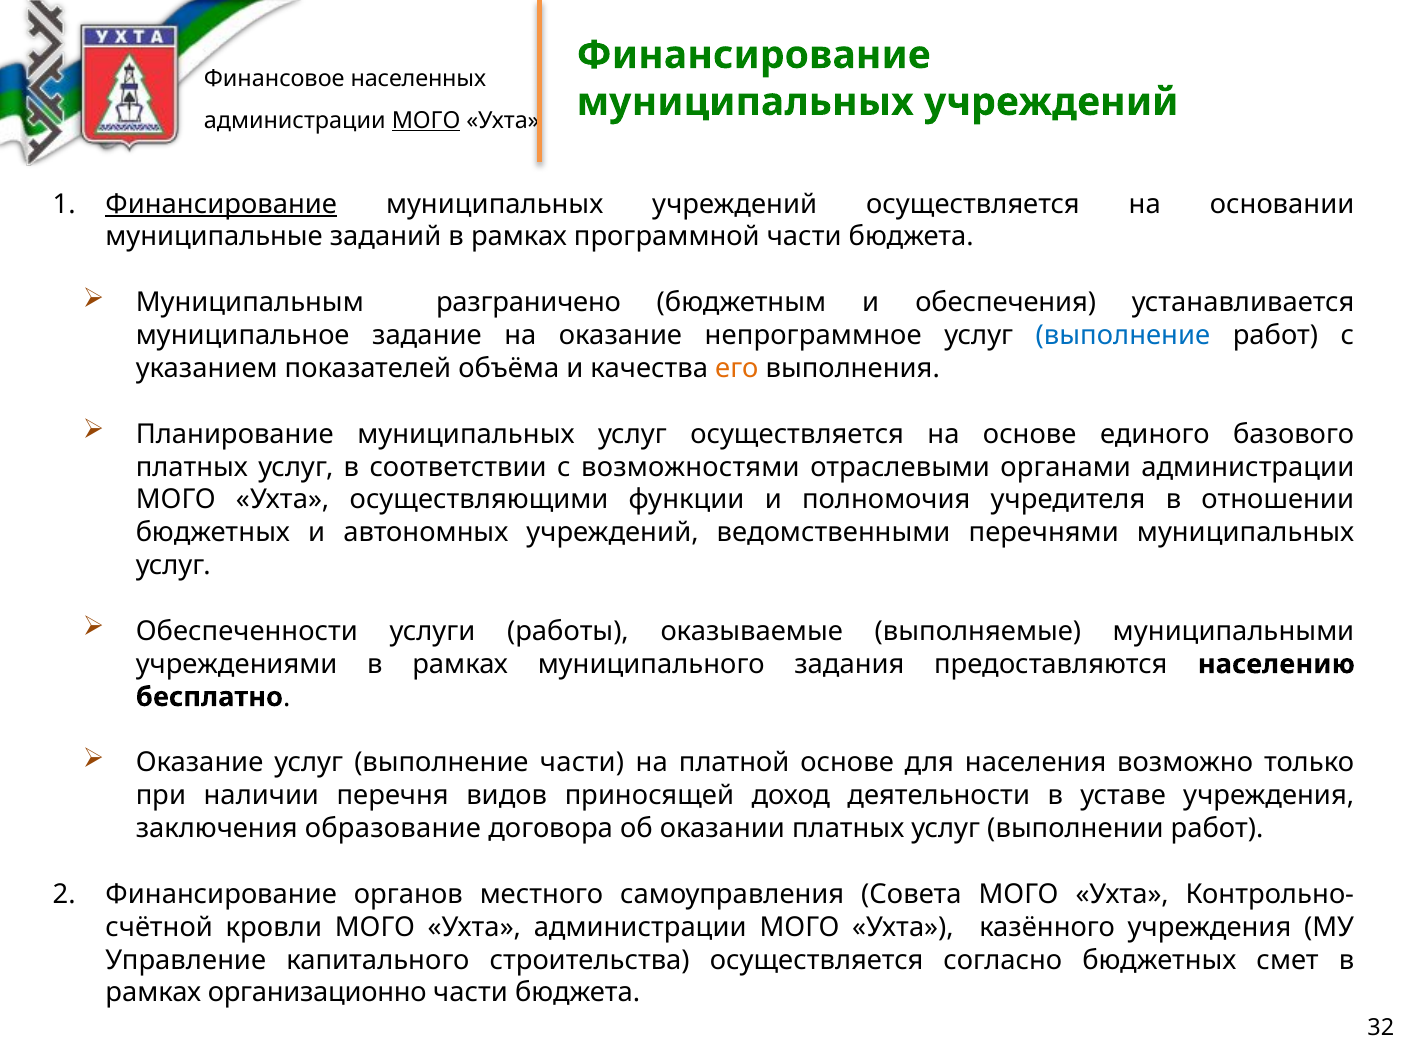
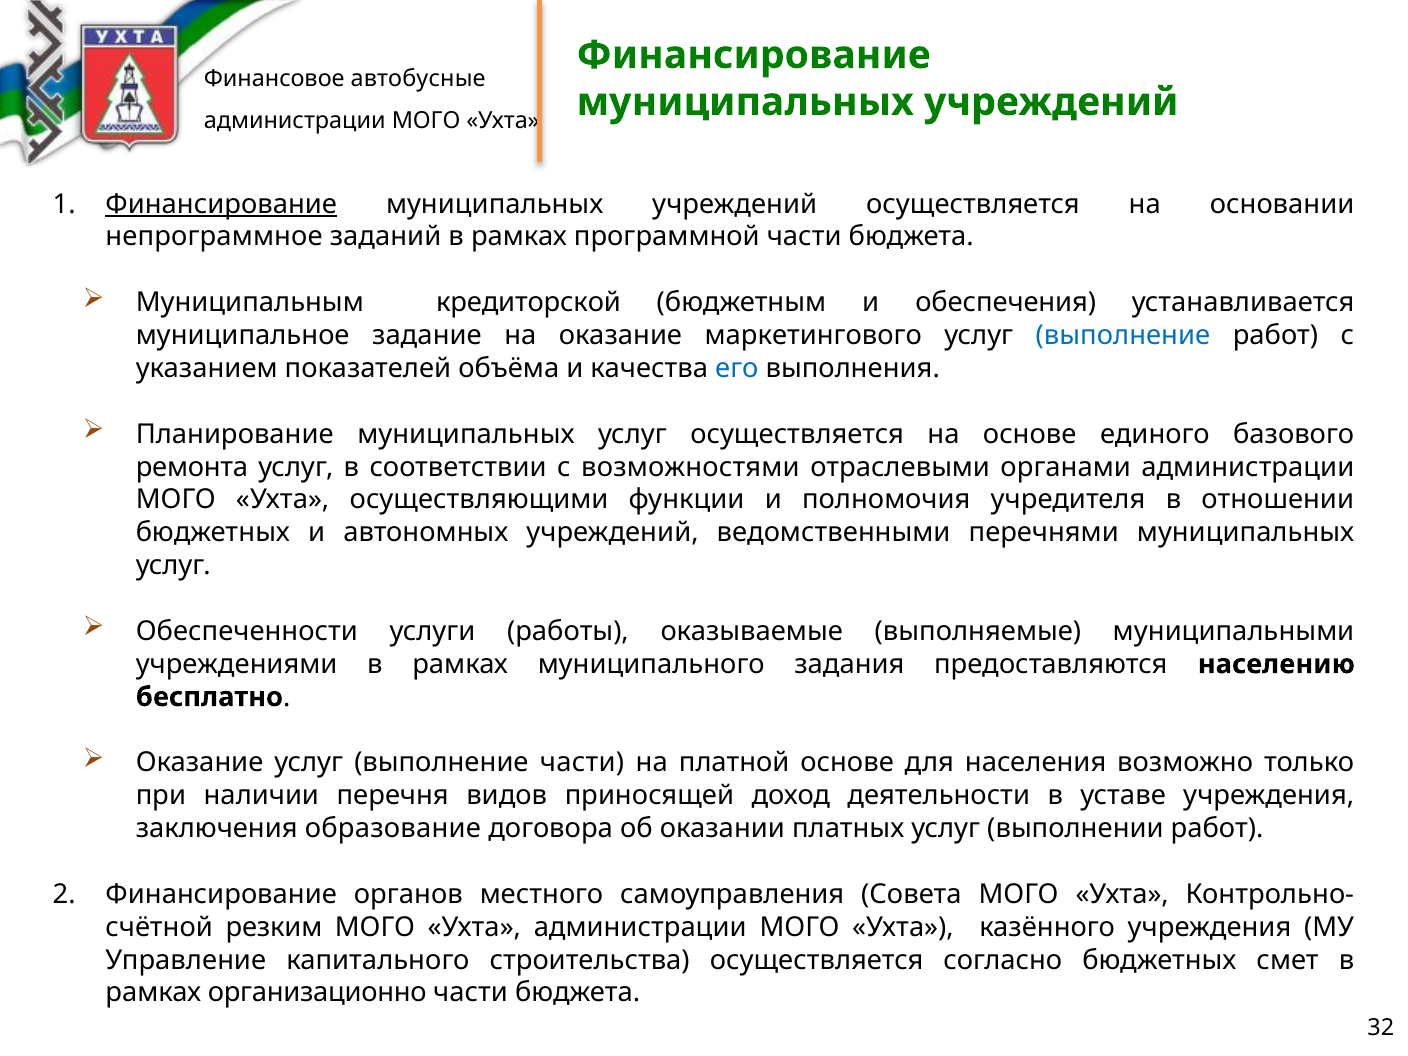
населенных: населенных -> автобусные
МОГО at (426, 121) underline: present -> none
муниципальные: муниципальные -> непрограммное
разграничено: разграничено -> кредиторской
непрограммное: непрограммное -> маркетингового
его colour: orange -> blue
платных at (192, 467): платных -> ремонта
кровли: кровли -> резким
